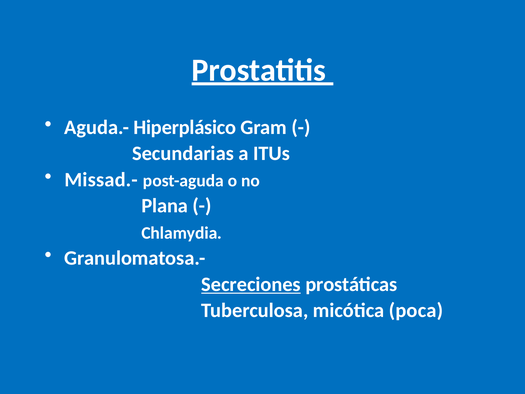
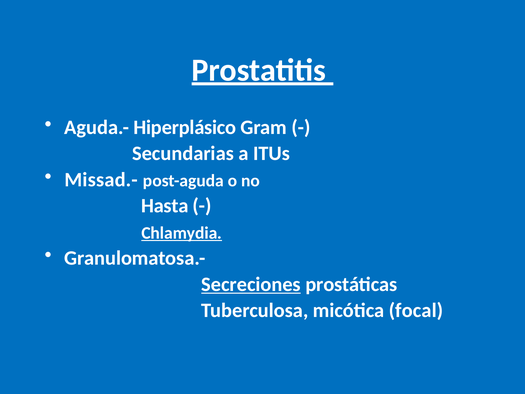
Plana: Plana -> Hasta
Chlamydia underline: none -> present
poca: poca -> focal
